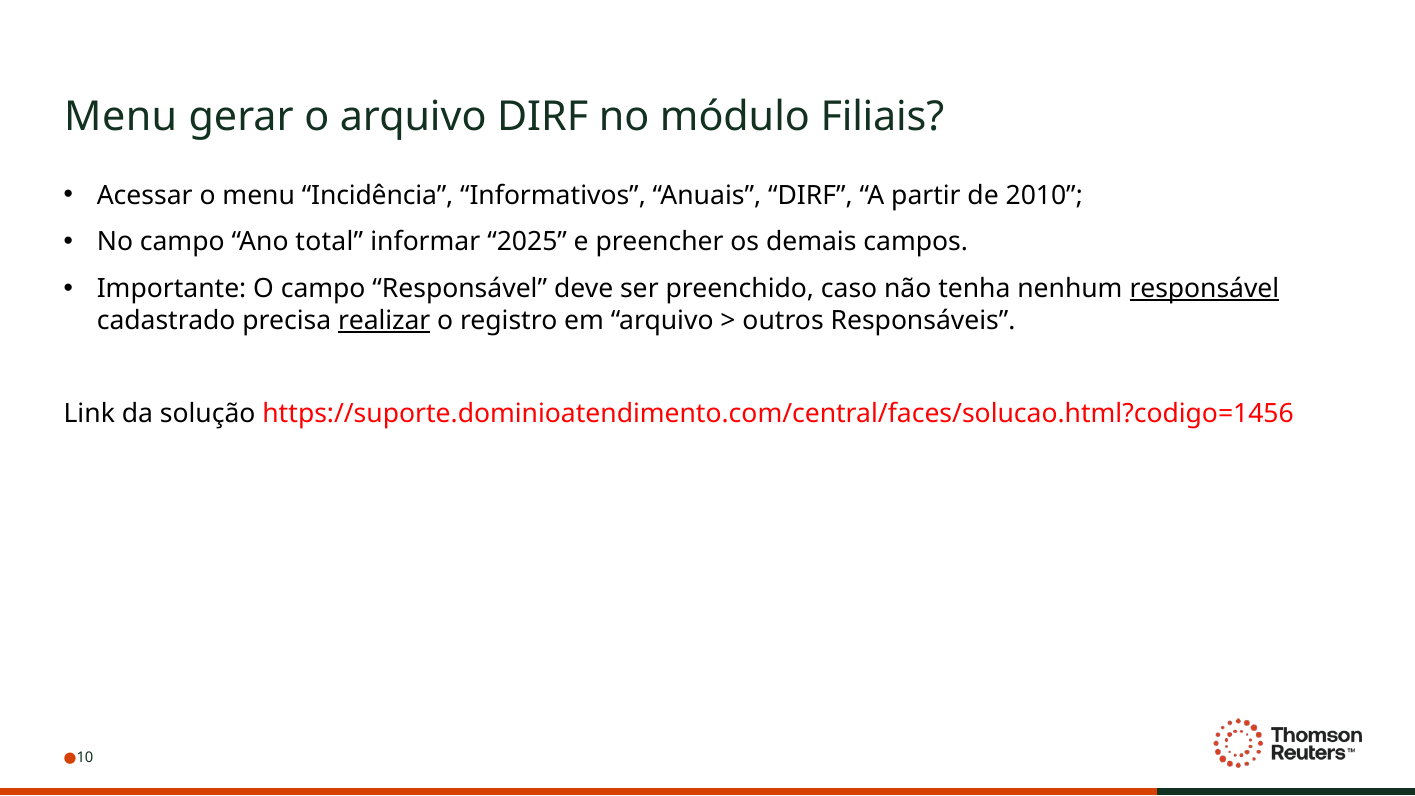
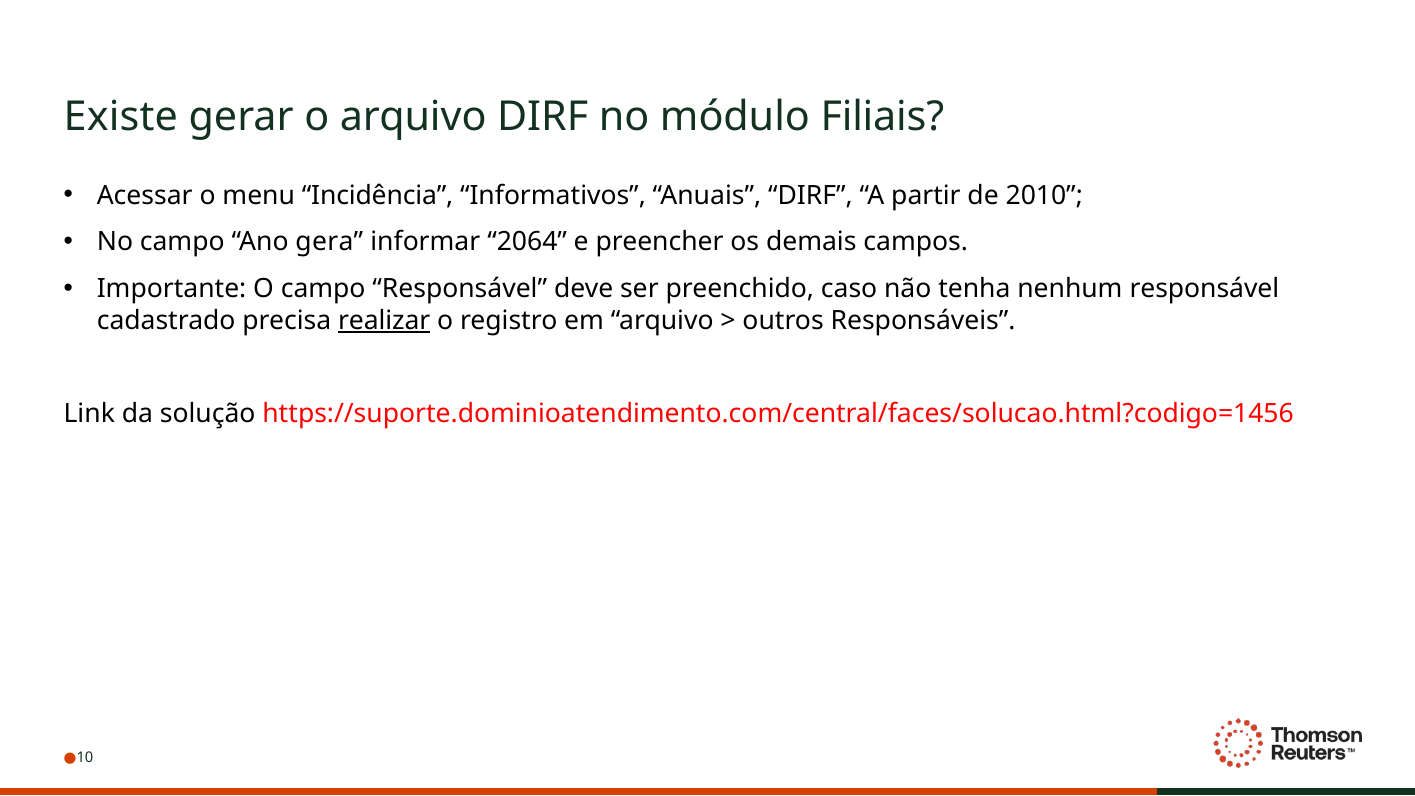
Menu at (121, 117): Menu -> Existe
total: total -> gera
2025: 2025 -> 2064
responsável at (1204, 289) underline: present -> none
